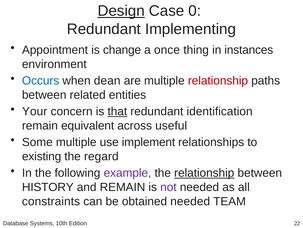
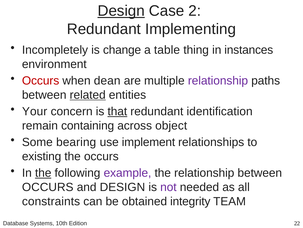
0: 0 -> 2
Appointment: Appointment -> Incompletely
once: once -> table
Occurs at (41, 80) colour: blue -> red
relationship at (218, 80) colour: red -> purple
related underline: none -> present
equivalent: equivalent -> containing
useful: useful -> object
Some multiple: multiple -> bearing
the regard: regard -> occurs
the at (43, 172) underline: none -> present
relationship at (204, 172) underline: present -> none
HISTORY at (48, 187): HISTORY -> OCCURS
and REMAIN: REMAIN -> DESIGN
obtained needed: needed -> integrity
